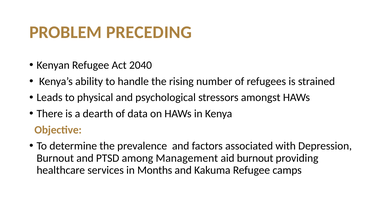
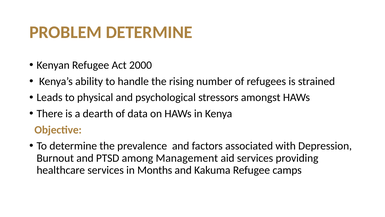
PROBLEM PRECEDING: PRECEDING -> DETERMINE
2040: 2040 -> 2000
aid burnout: burnout -> services
